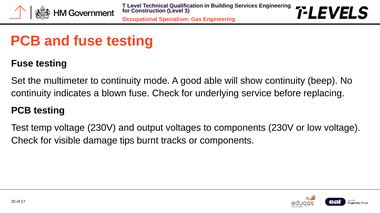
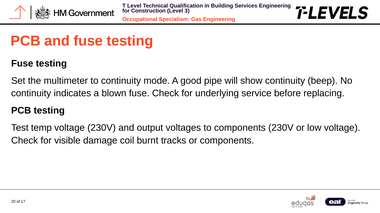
able: able -> pipe
tips: tips -> coil
